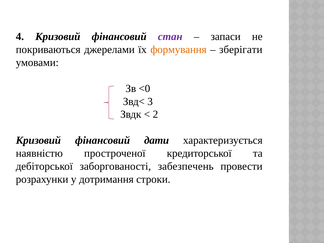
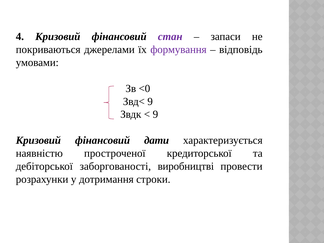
формування colour: orange -> purple
зберігати: зберігати -> відповідь
Звд< 3: 3 -> 9
2 at (155, 114): 2 -> 9
забезпечень: забезпечень -> виробництві
